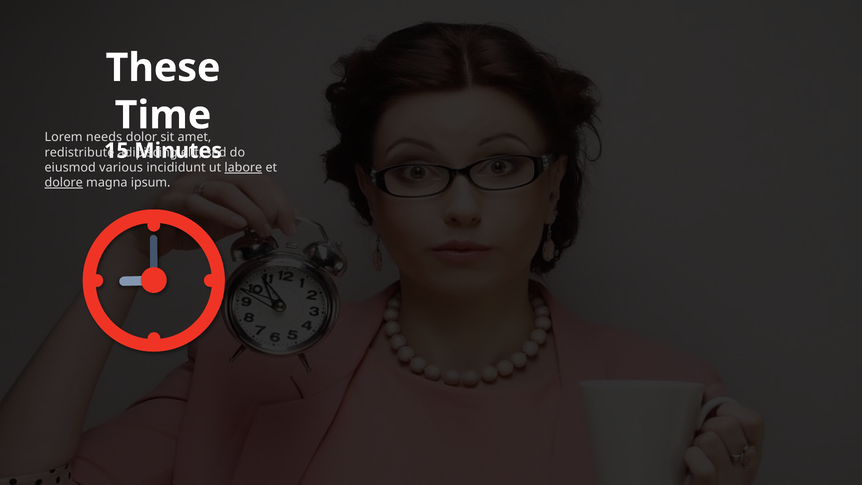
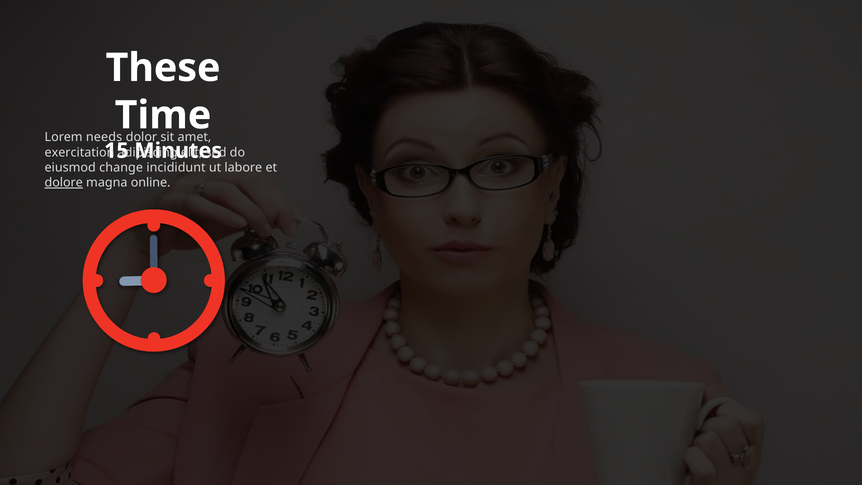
redistribute: redistribute -> exercitation
various: various -> change
labore underline: present -> none
ipsum: ipsum -> online
